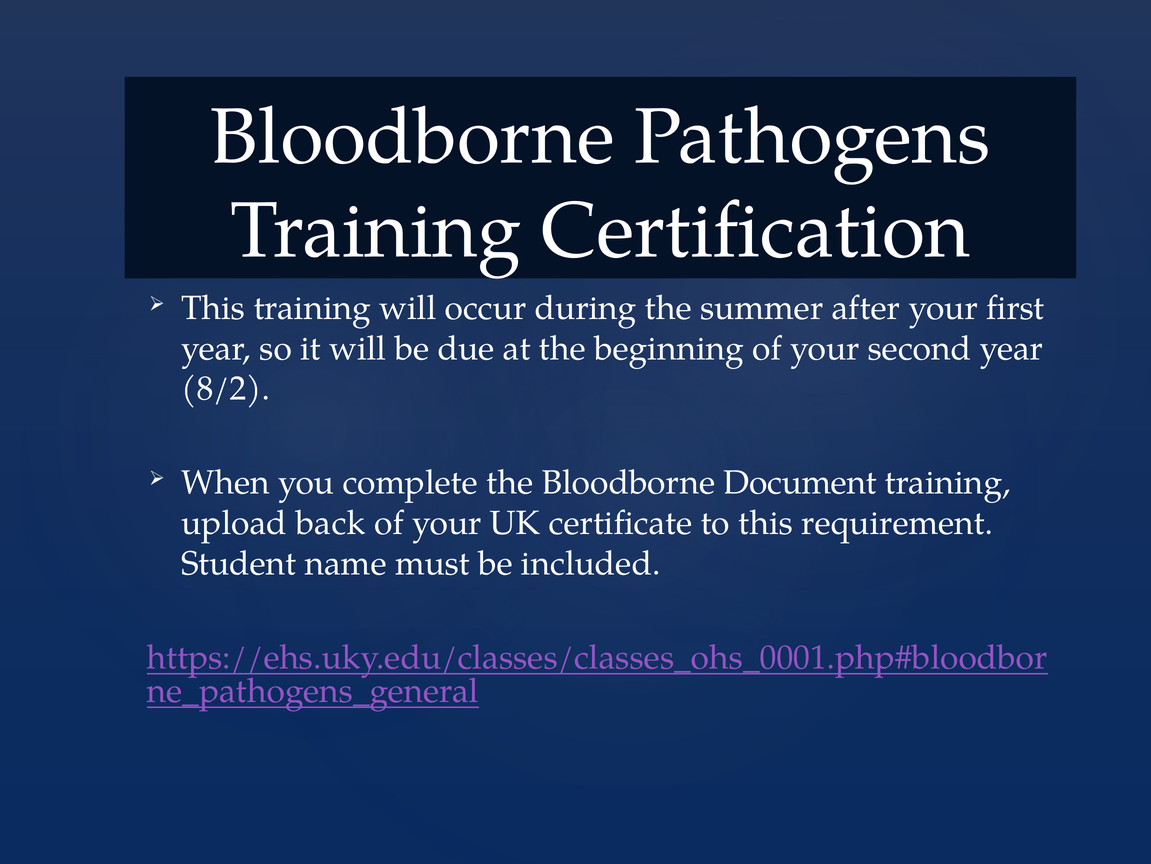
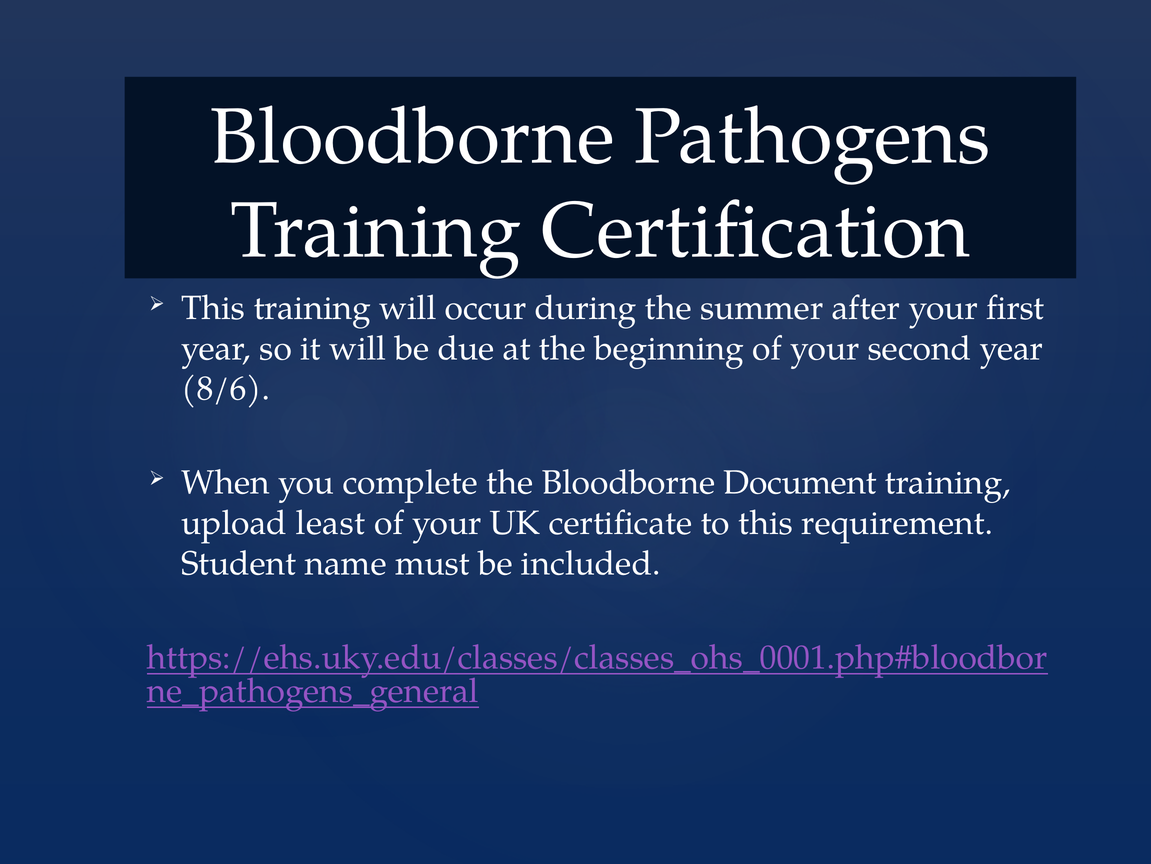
8/2: 8/2 -> 8/6
back: back -> least
